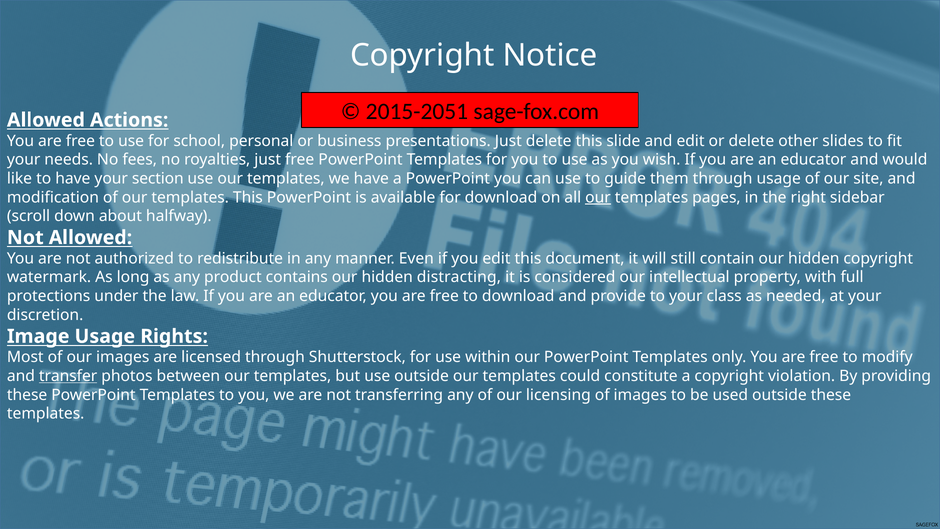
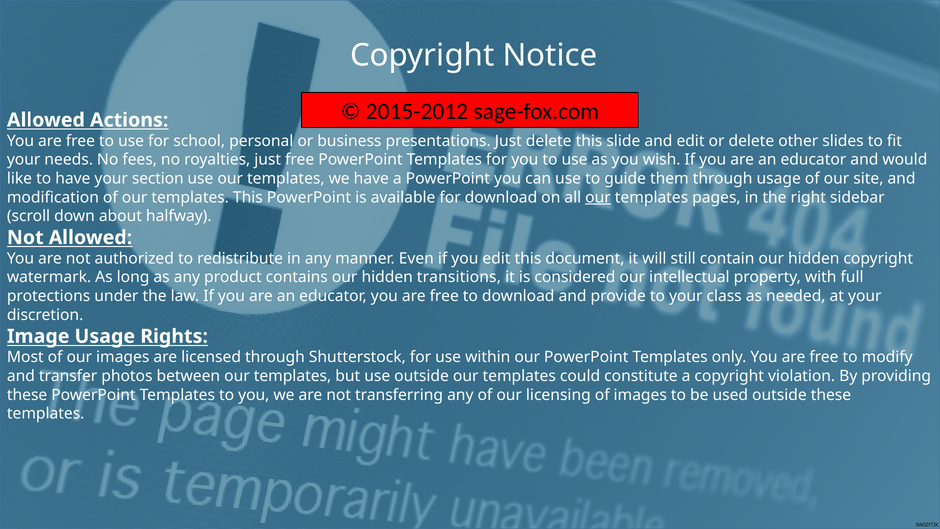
2015-2051: 2015-2051 -> 2015-2012
distracting: distracting -> transitions
transfer underline: present -> none
